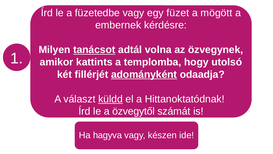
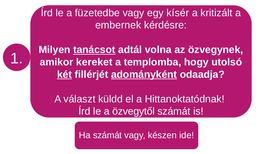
füzet: füzet -> kísér
mögött: mögött -> kritizált
kattints: kattints -> kereket
két underline: none -> present
küldd underline: present -> none
Ha hagyva: hagyva -> számát
